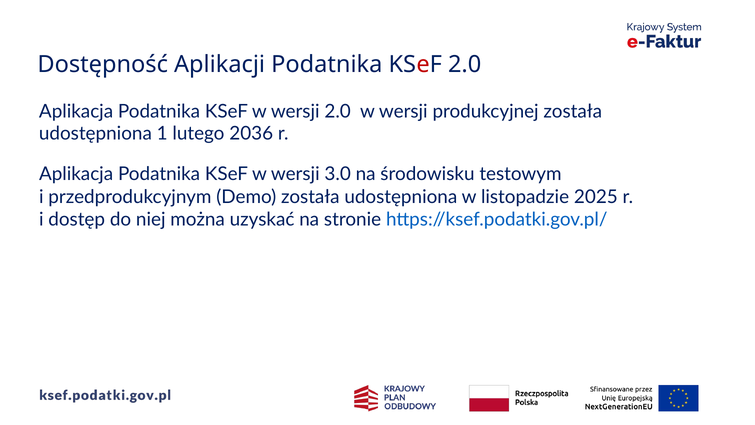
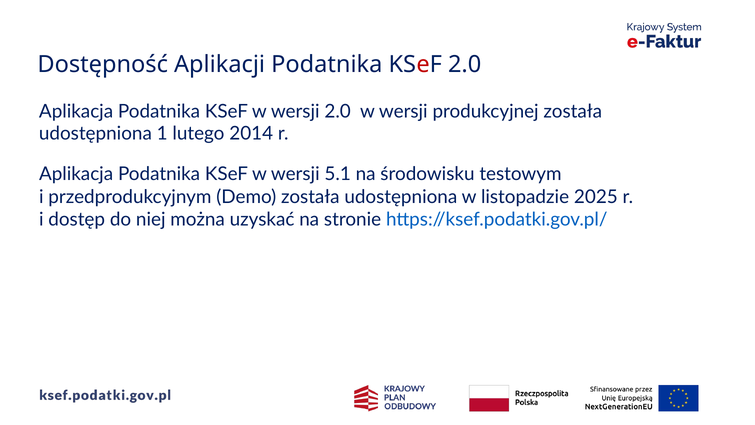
2036: 2036 -> 2014
3.0: 3.0 -> 5.1
